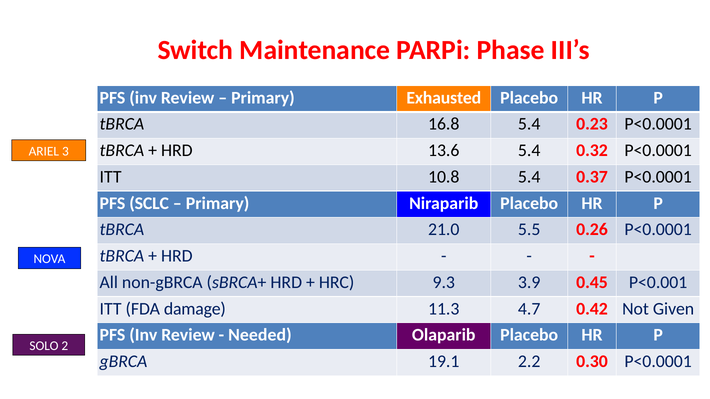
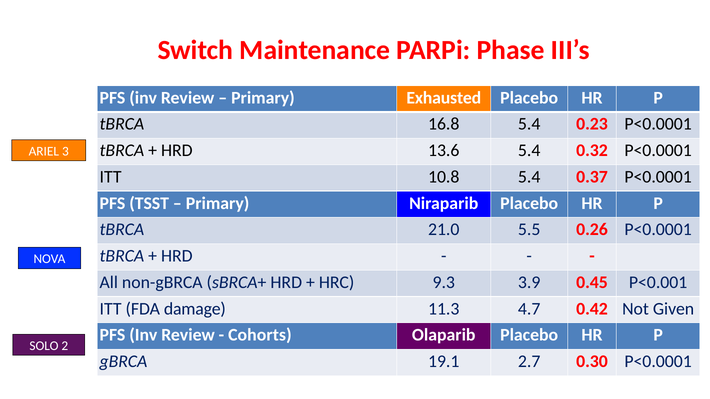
SCLC: SCLC -> TSST
Needed: Needed -> Cohorts
2.2: 2.2 -> 2.7
